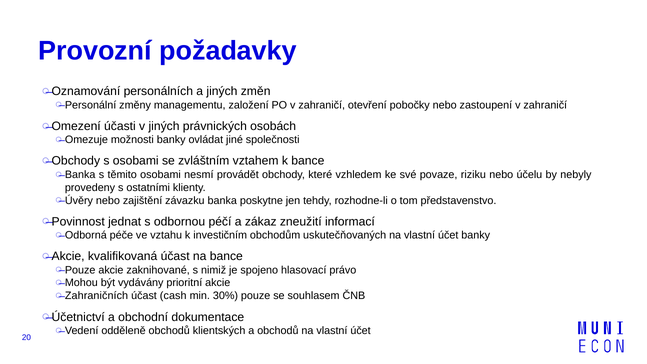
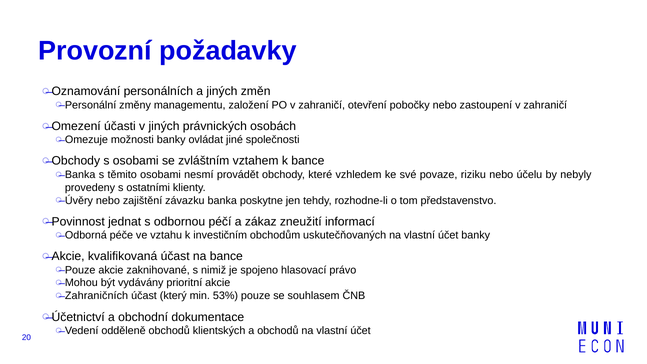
cash: cash -> který
30%: 30% -> 53%
